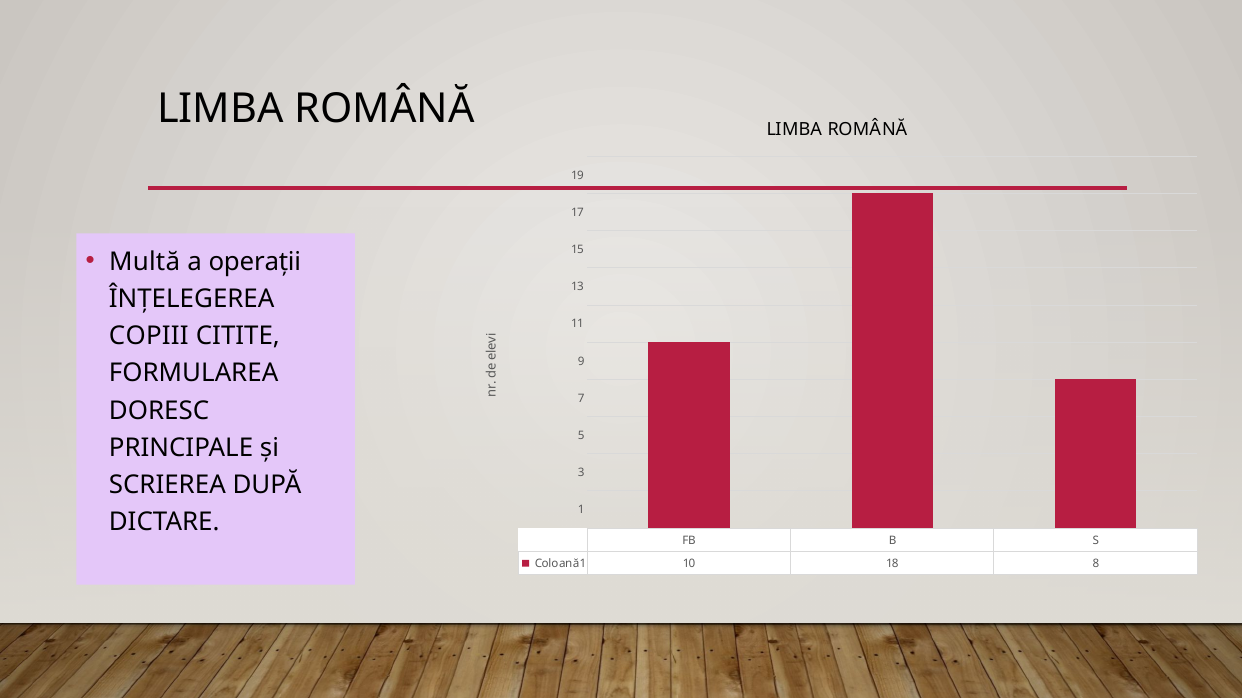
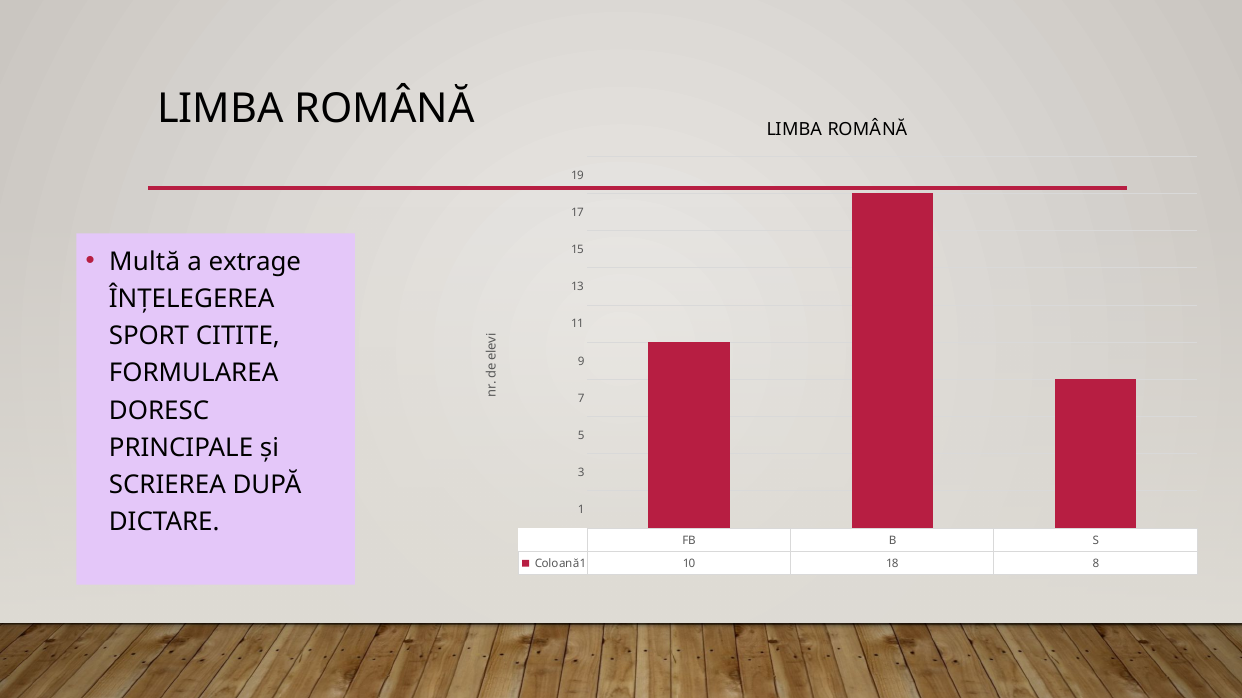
operații: operații -> extrage
COPIII: COPIII -> SPORT
